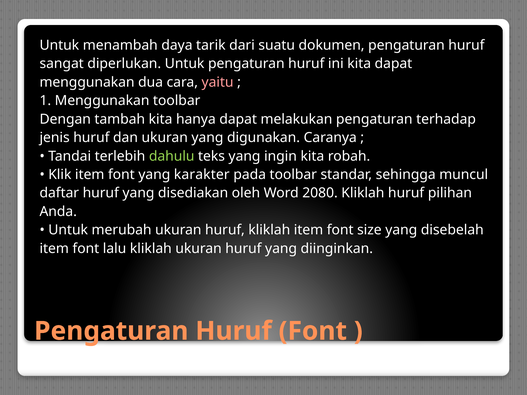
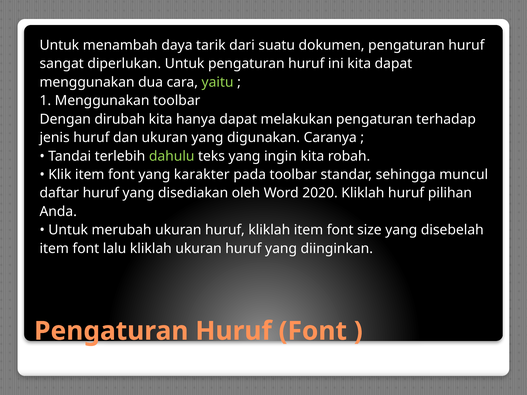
yaitu colour: pink -> light green
tambah: tambah -> dirubah
2080: 2080 -> 2020
